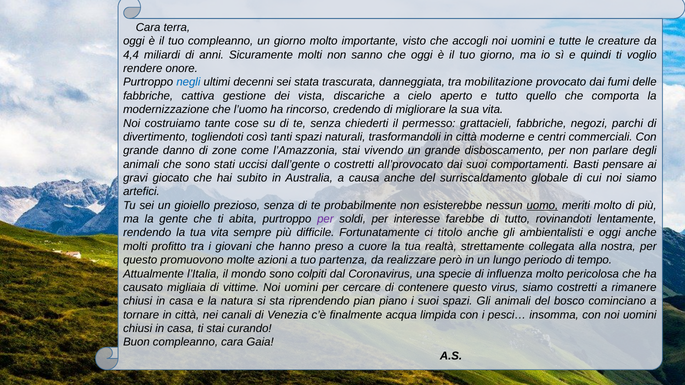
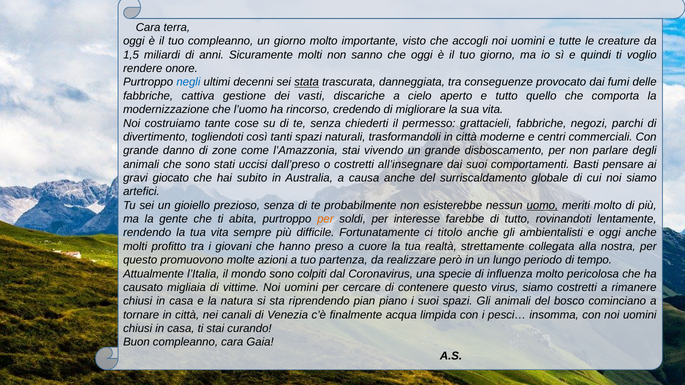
4,4: 4,4 -> 1,5
stata underline: none -> present
mobilitazione: mobilitazione -> conseguenze
vista: vista -> vasti
dall’gente: dall’gente -> dall’preso
all’provocato: all’provocato -> all’insegnare
per at (325, 219) colour: purple -> orange
